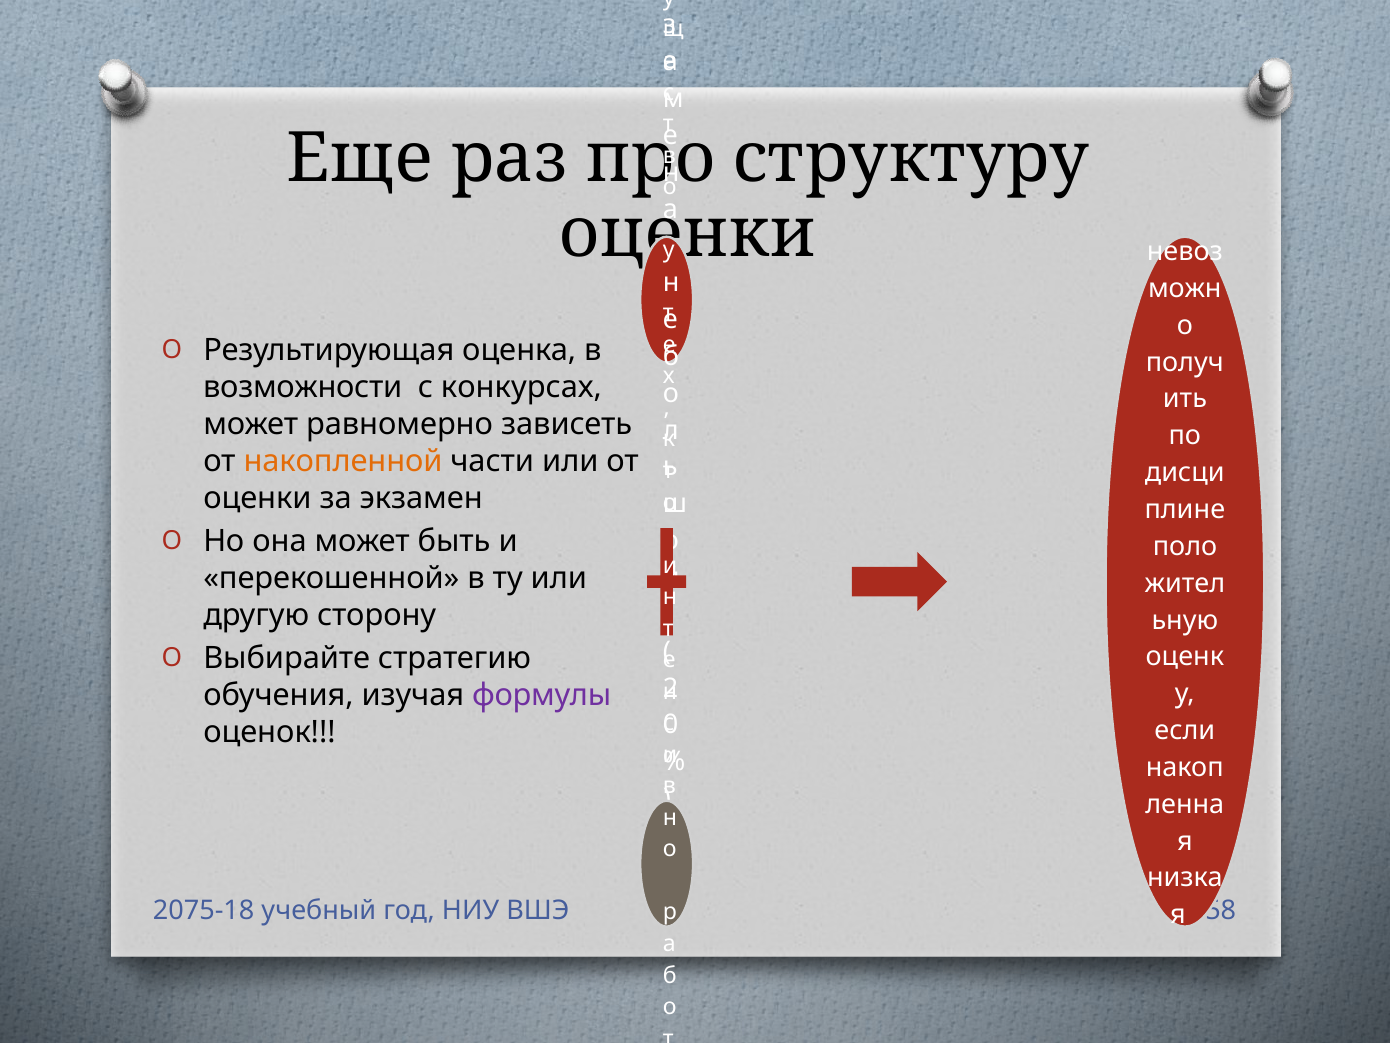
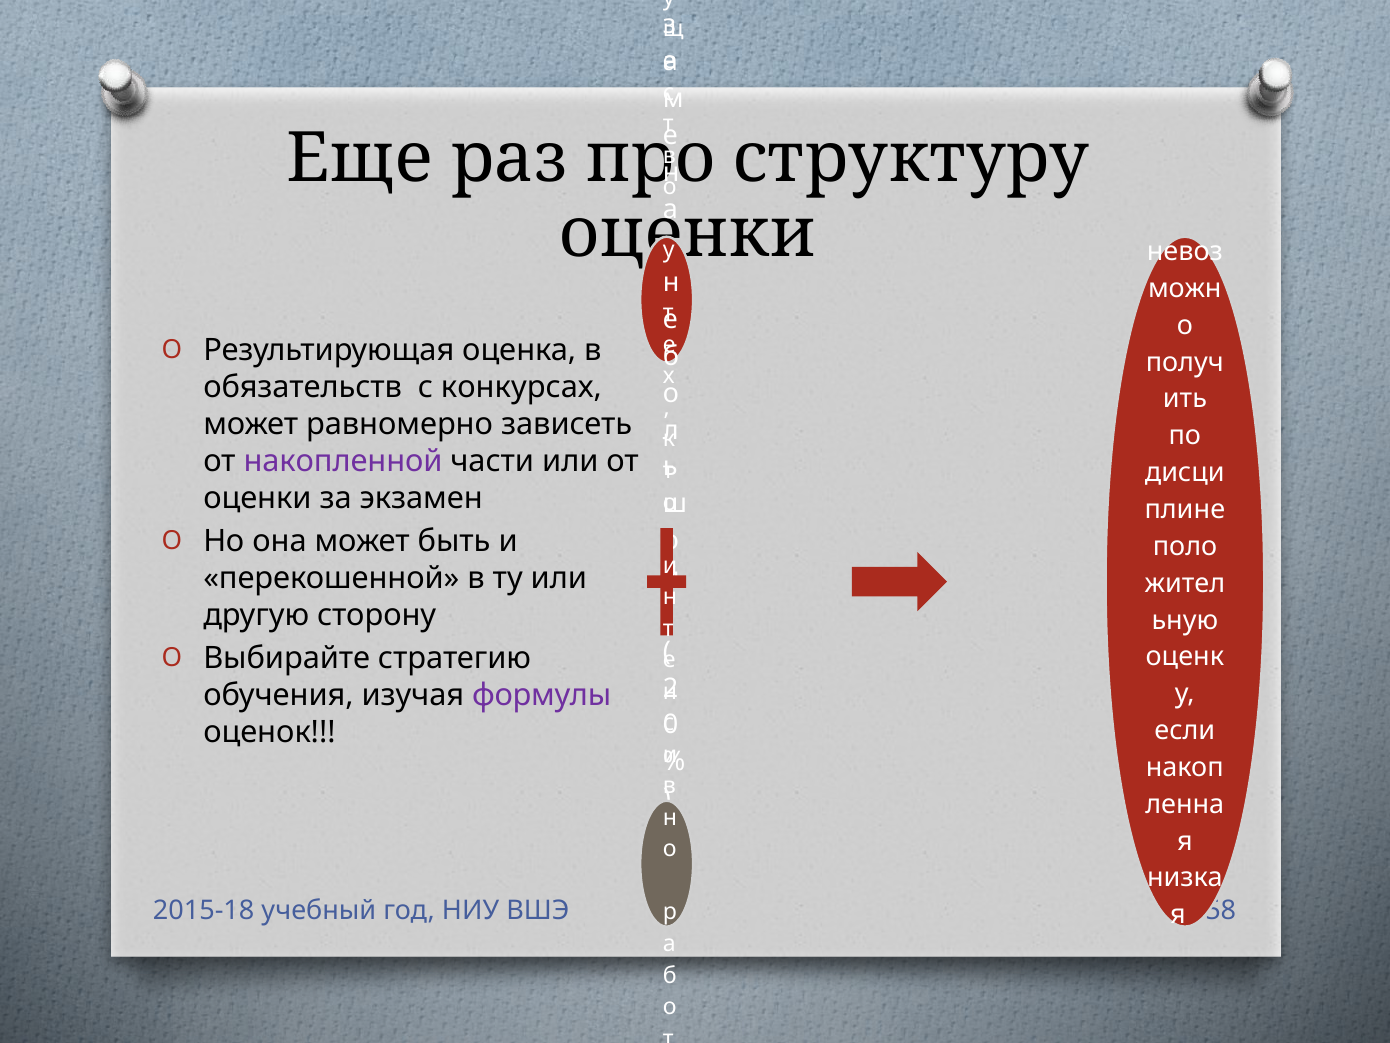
возможности: возможности -> обязательств
накопленной colour: orange -> purple
2075-18: 2075-18 -> 2015-18
